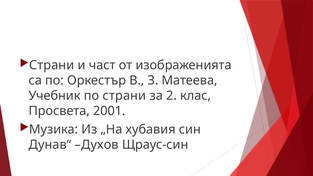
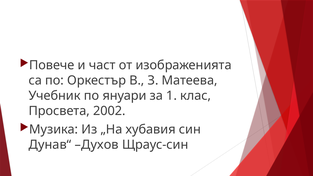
Страни at (52, 65): Страни -> Повече
по страни: страни -> януари
2: 2 -> 1
2001: 2001 -> 2002
